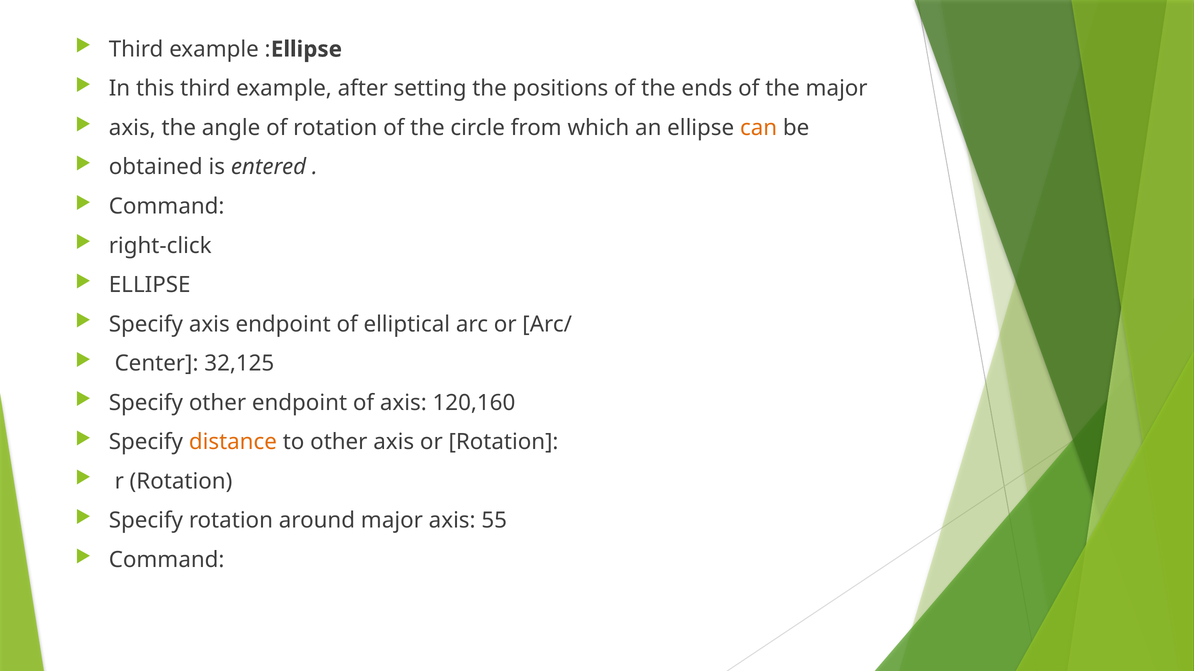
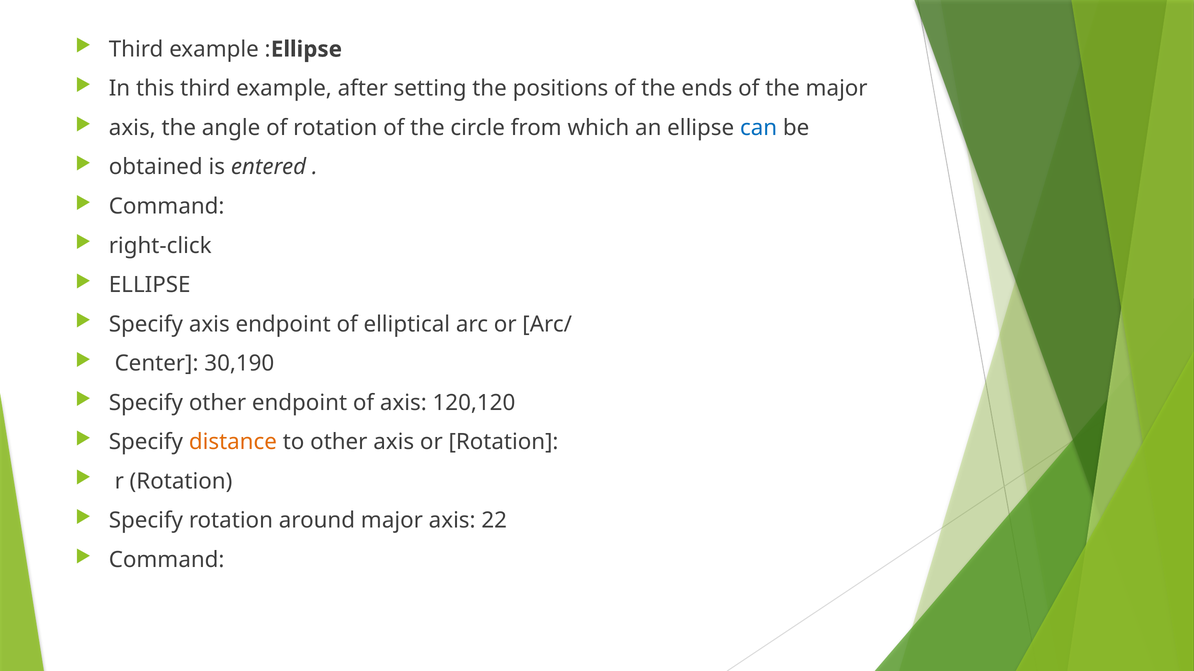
can colour: orange -> blue
32,125: 32,125 -> 30,190
120,160: 120,160 -> 120,120
55: 55 -> 22
